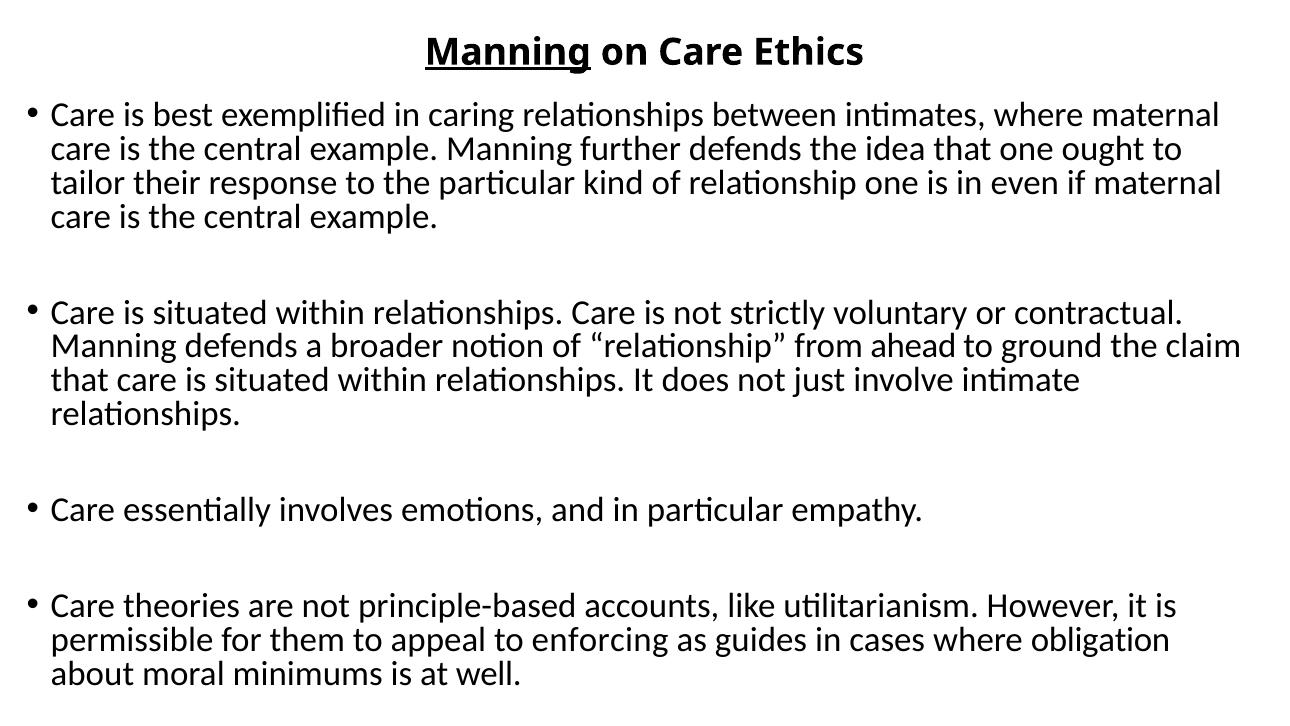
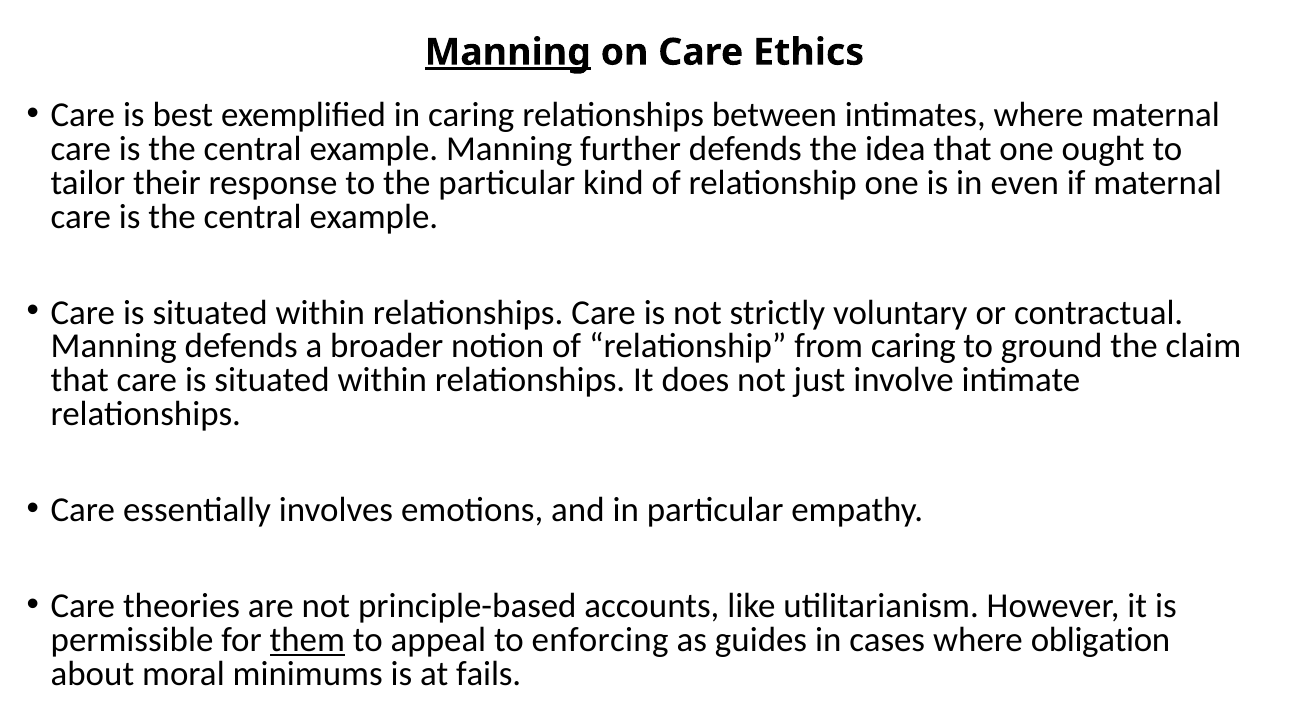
from ahead: ahead -> caring
them underline: none -> present
well: well -> fails
